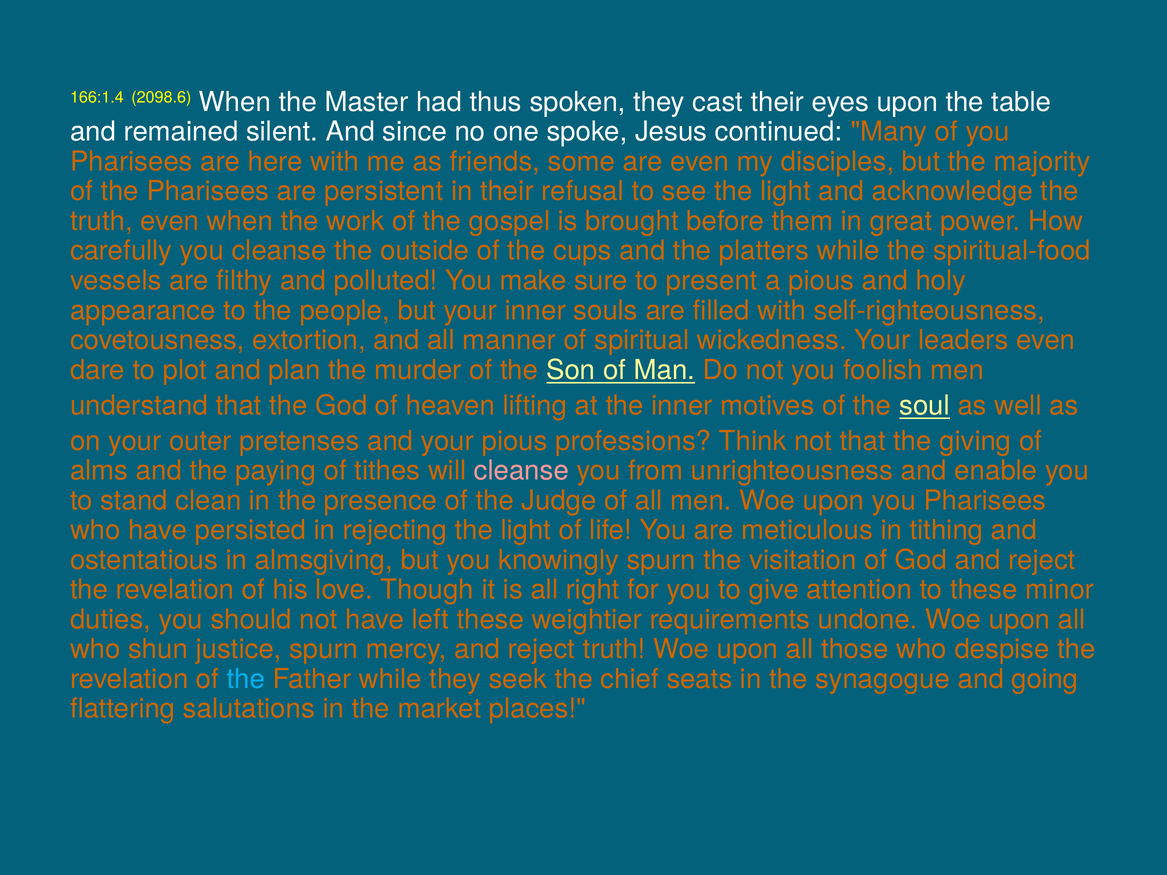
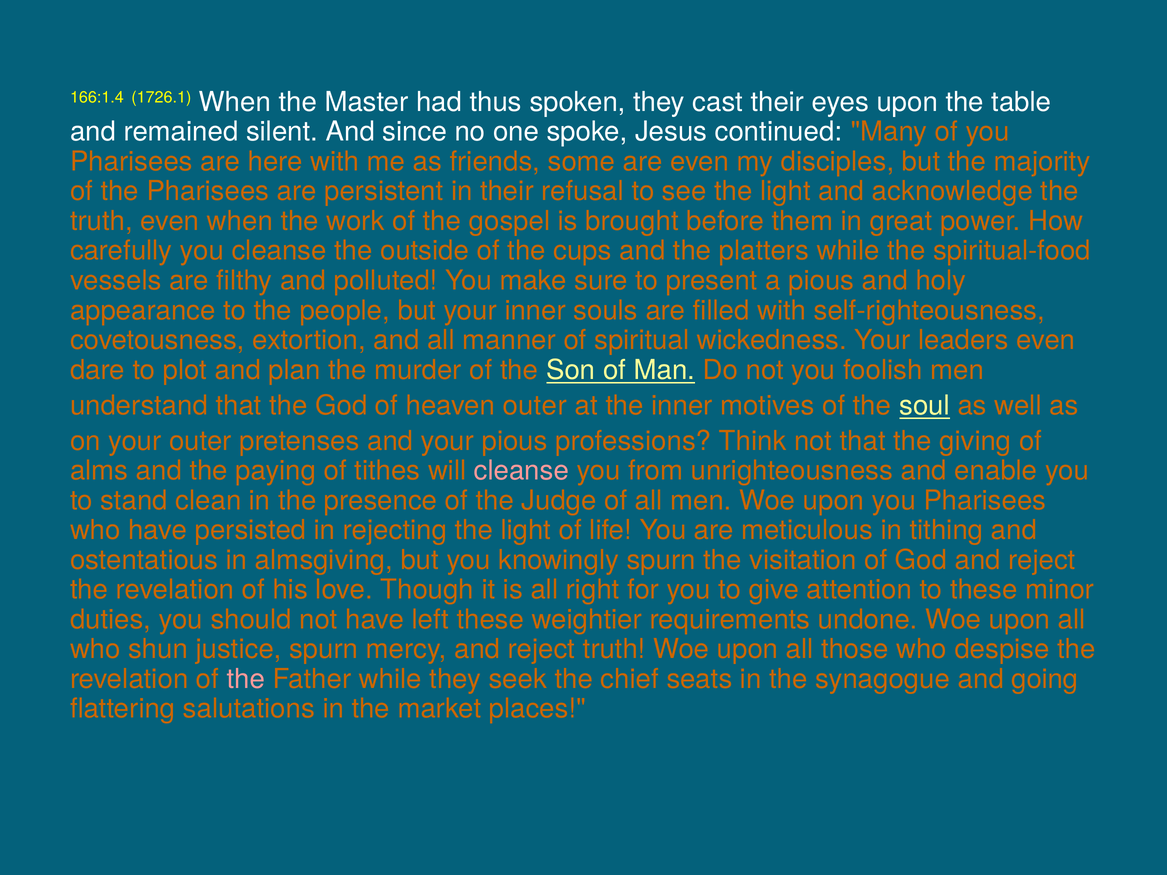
2098.6: 2098.6 -> 1726.1
heaven lifting: lifting -> outer
the at (246, 679) colour: light blue -> pink
